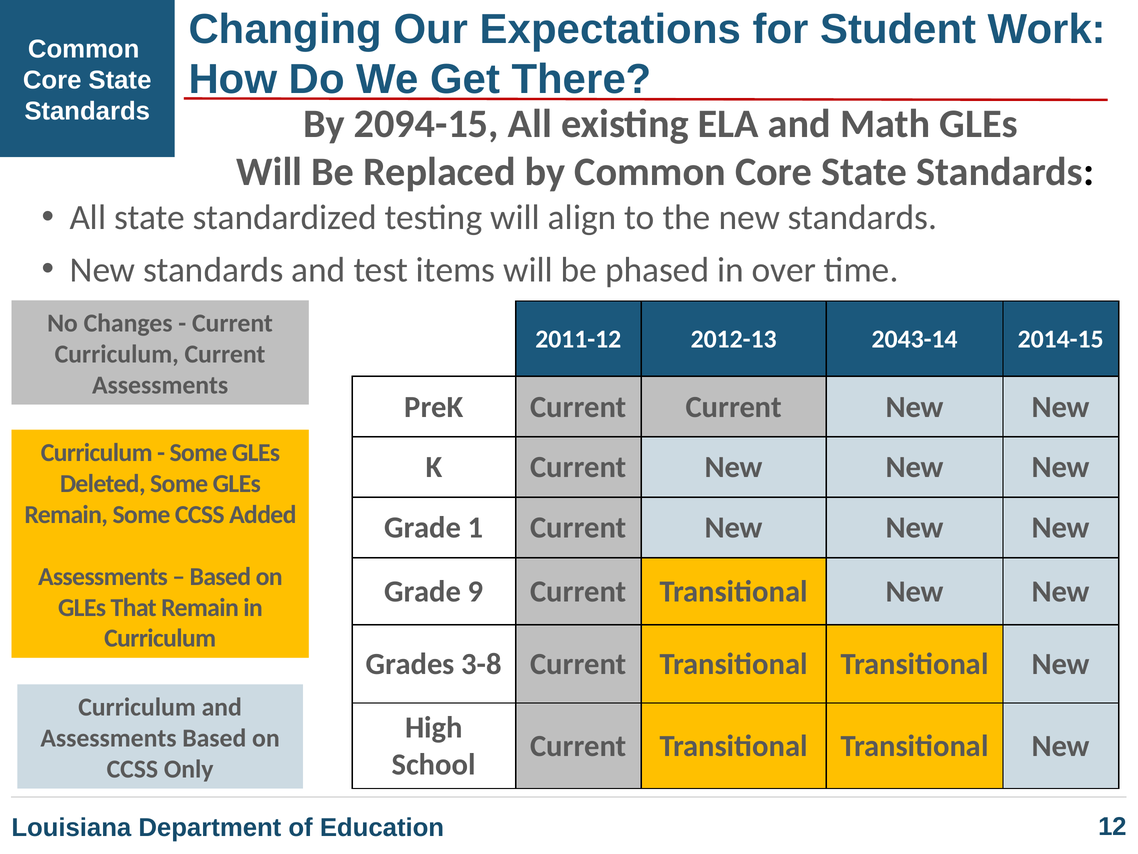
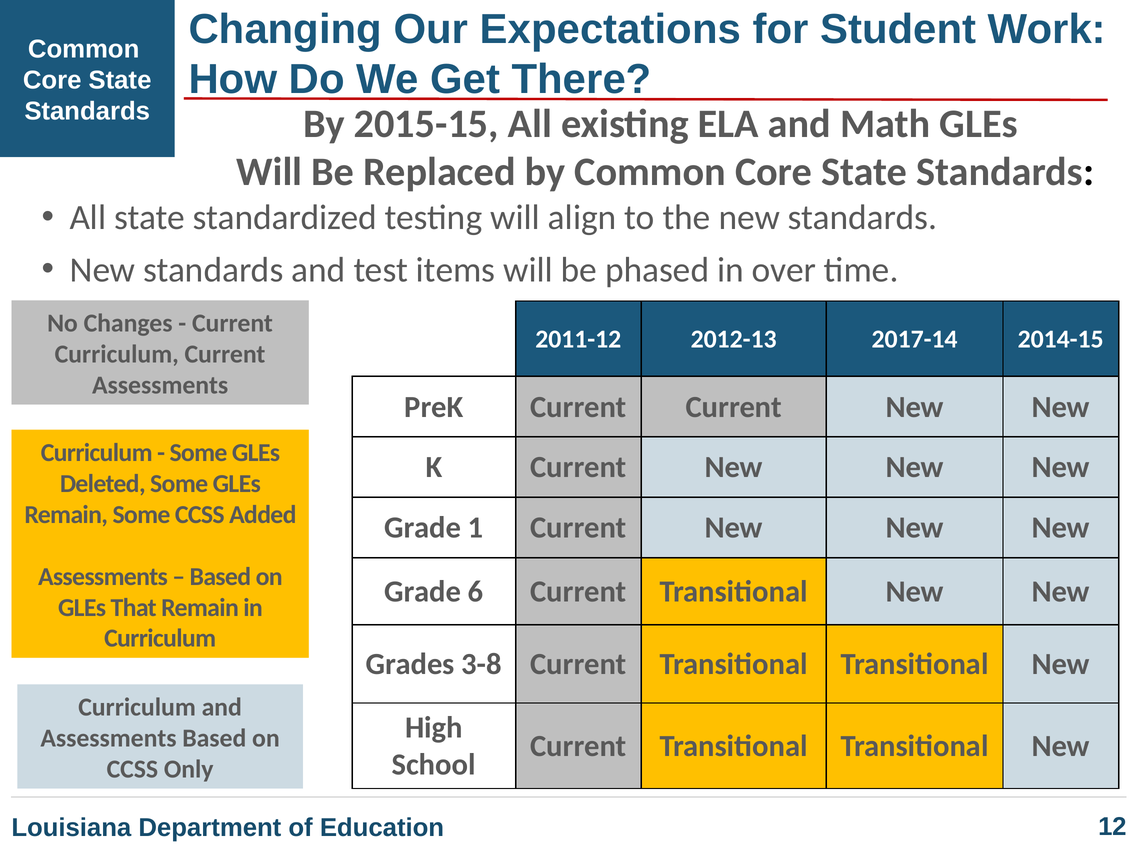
2094-15: 2094-15 -> 2015-15
2043-14: 2043-14 -> 2017-14
9: 9 -> 6
